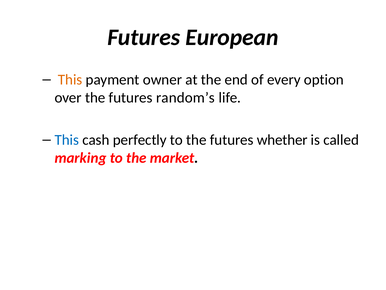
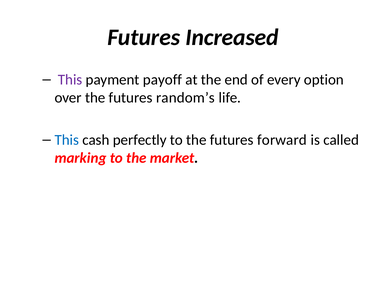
European: European -> Increased
This at (70, 80) colour: orange -> purple
owner: owner -> payoff
whether: whether -> forward
